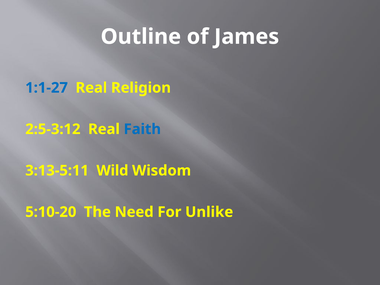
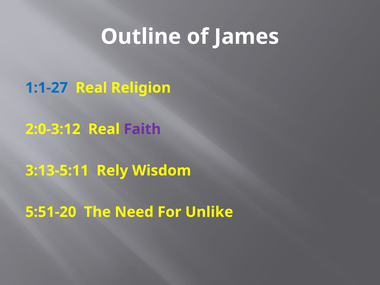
2:5-3:12: 2:5-3:12 -> 2:0-3:12
Faith colour: blue -> purple
Wild: Wild -> Rely
5:10-20: 5:10-20 -> 5:51-20
